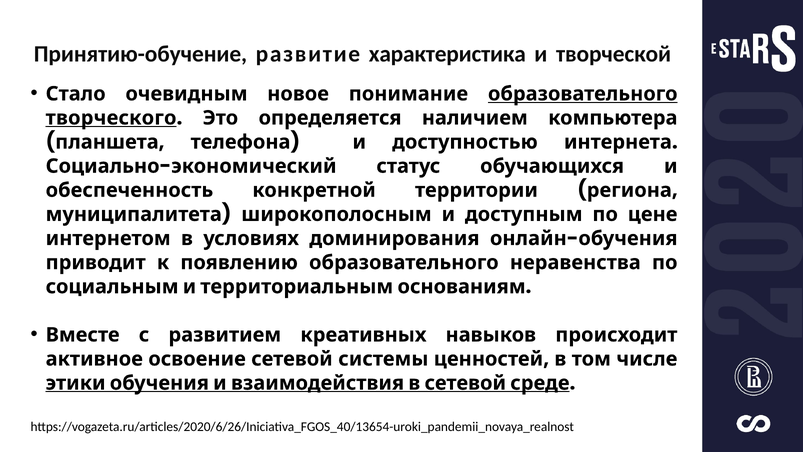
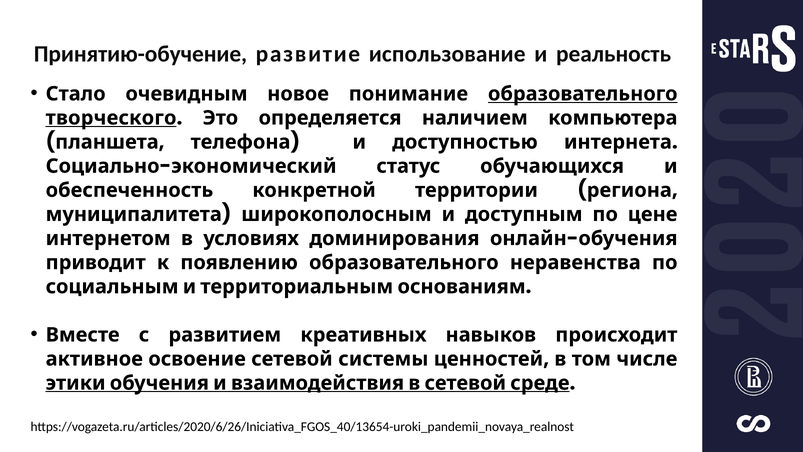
характеристика: характеристика -> использование
творческой: творческой -> реальность
